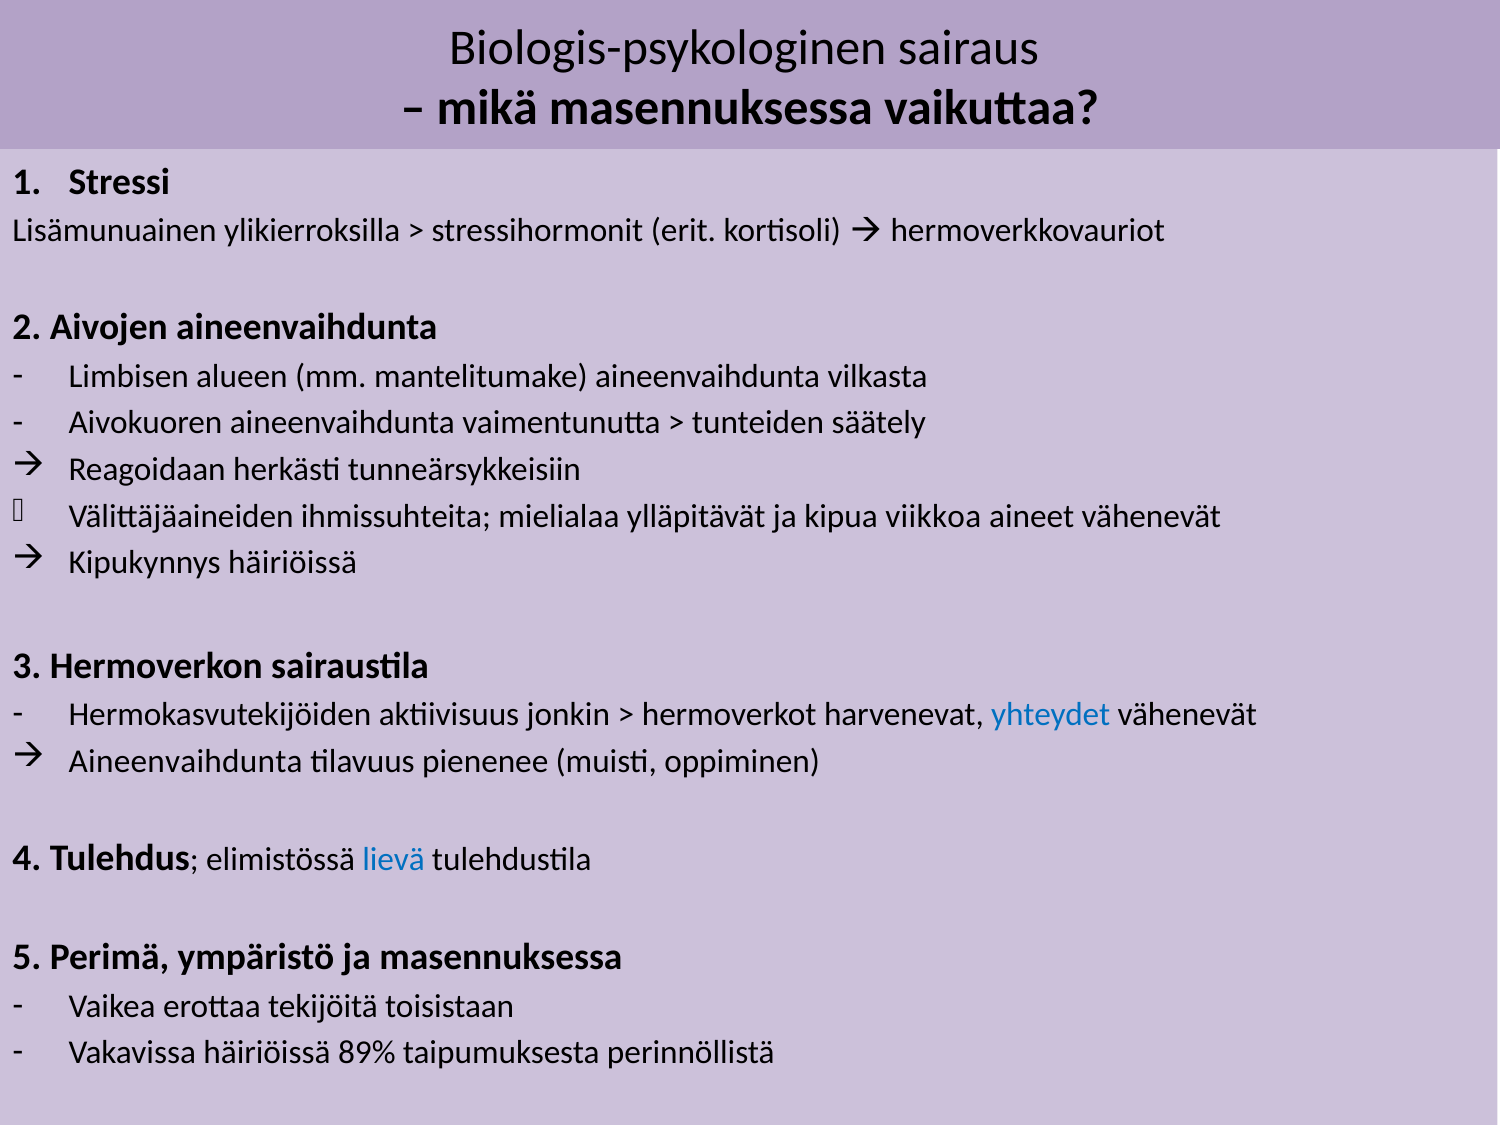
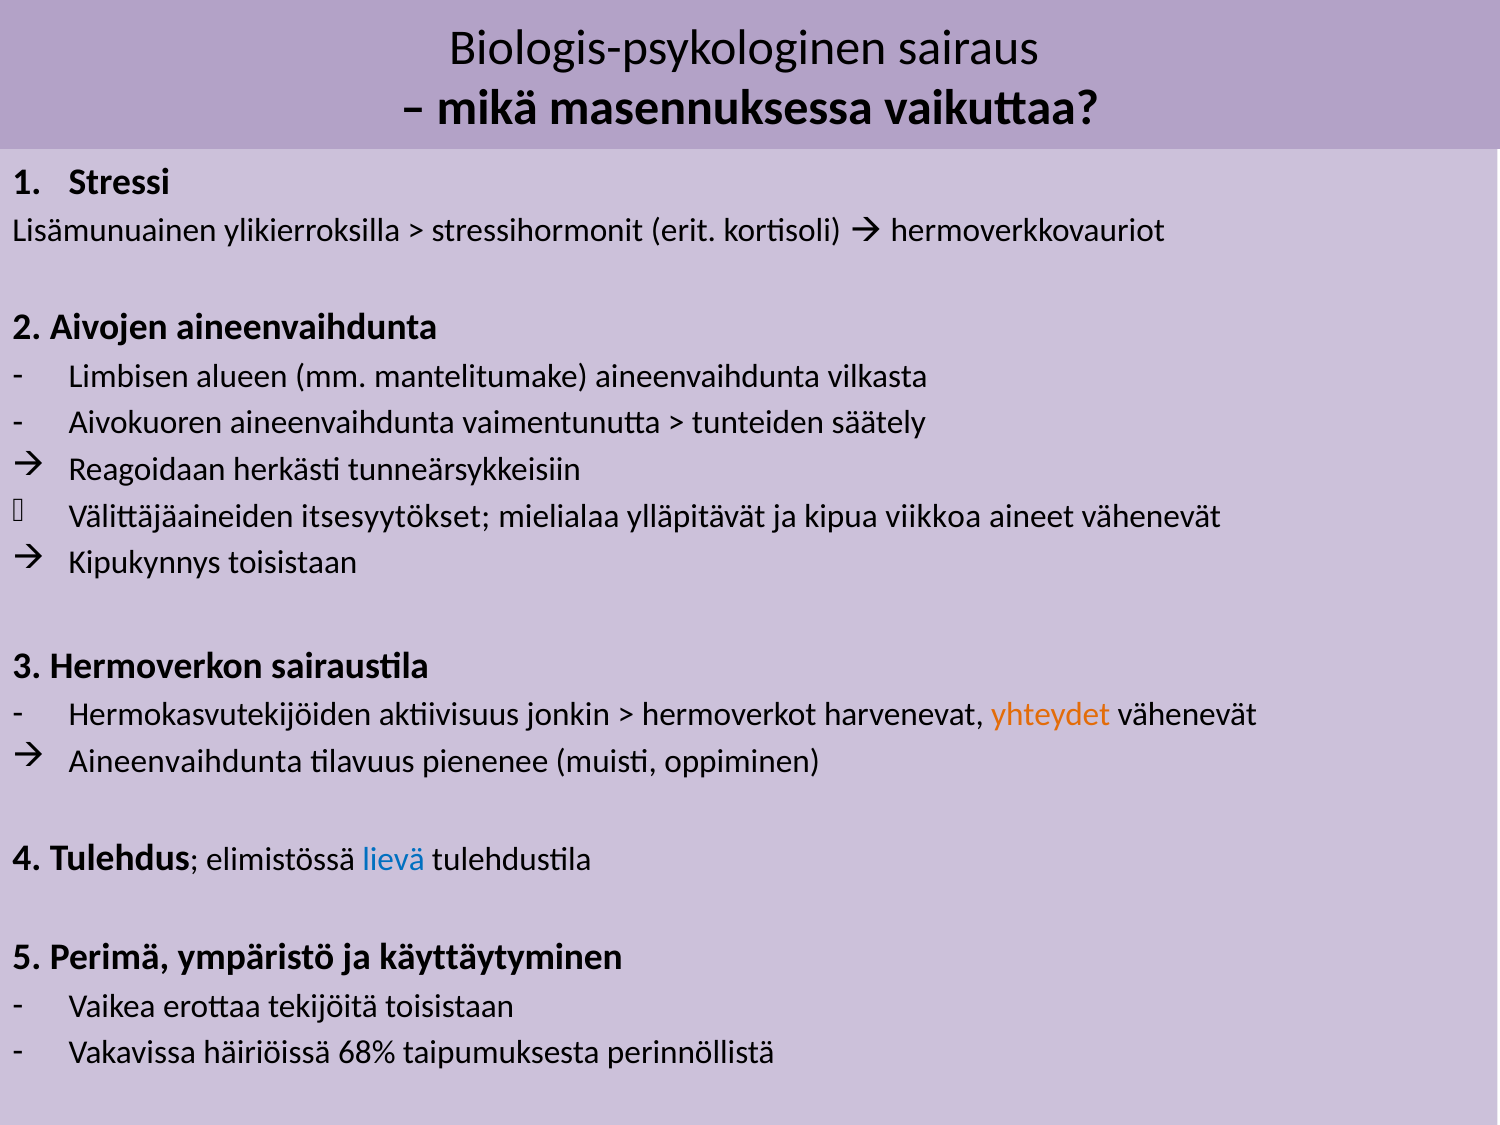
ihmissuhteita: ihmissuhteita -> itsesyytökset
Kipukynnys häiriöissä: häiriöissä -> toisistaan
yhteydet colour: blue -> orange
ja masennuksessa: masennuksessa -> käyttäytyminen
89%: 89% -> 68%
